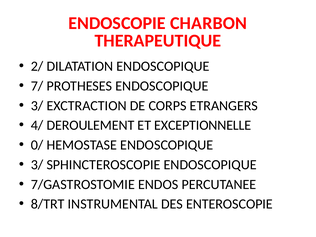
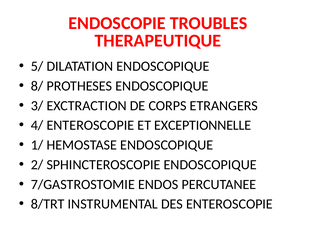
CHARBON: CHARBON -> TROUBLES
2/: 2/ -> 5/
7/: 7/ -> 8/
4/ DEROULEMENT: DEROULEMENT -> ENTEROSCOPIE
0/: 0/ -> 1/
3/ at (37, 165): 3/ -> 2/
